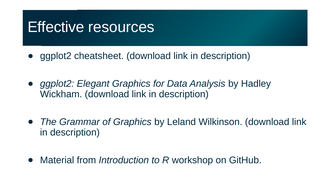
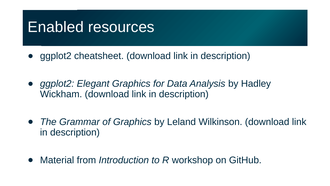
Effective: Effective -> Enabled
